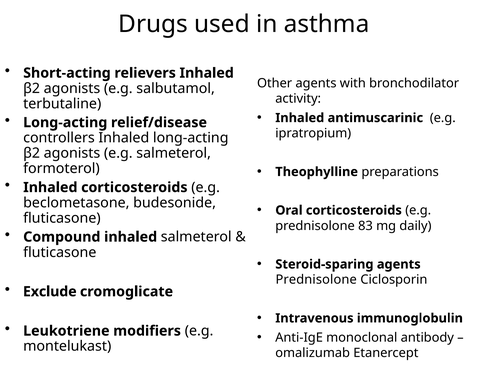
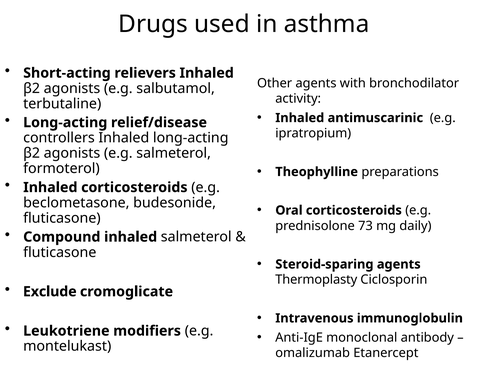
83: 83 -> 73
Prednisolone at (316, 280): Prednisolone -> Thermoplasty
